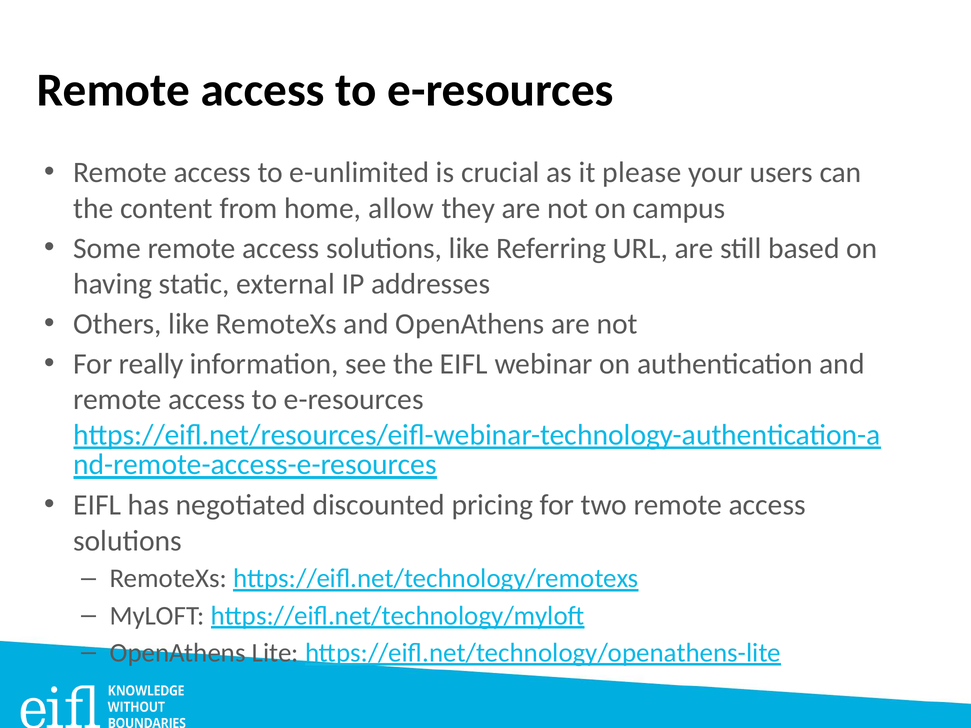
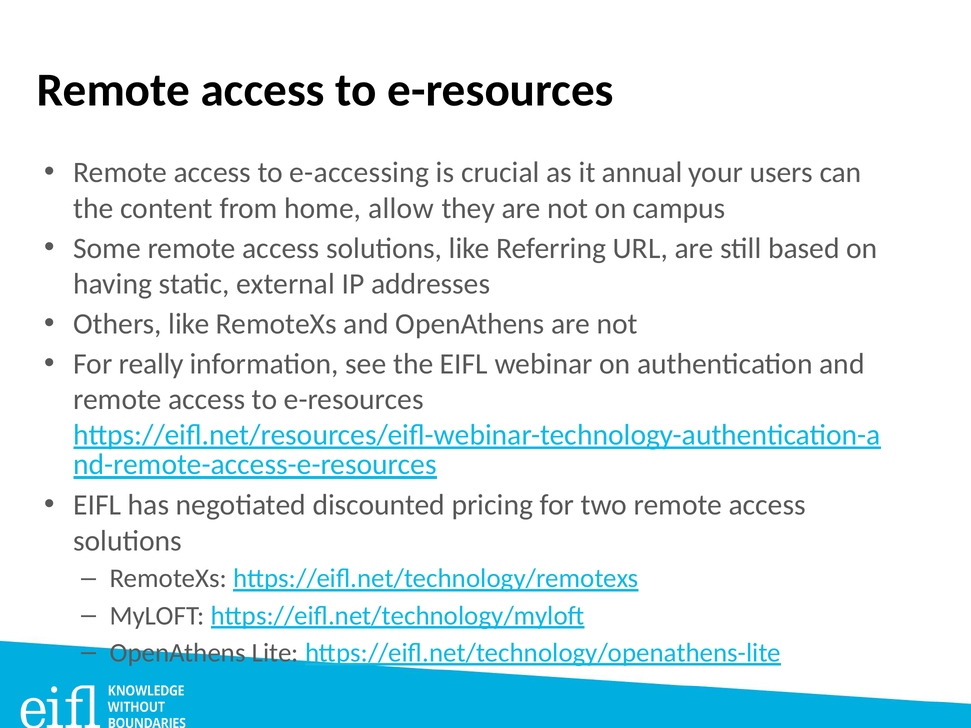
e-unlimited: e-unlimited -> e-accessing
please: please -> annual
